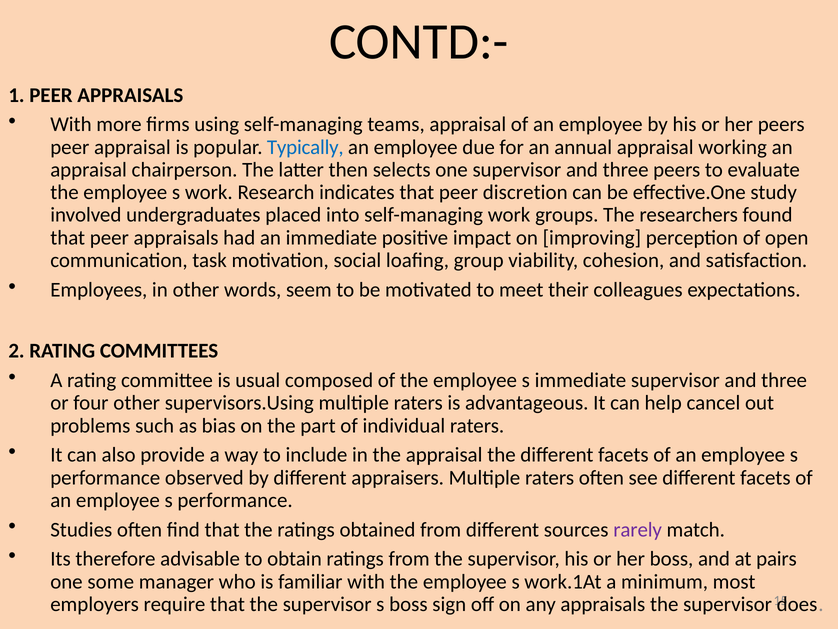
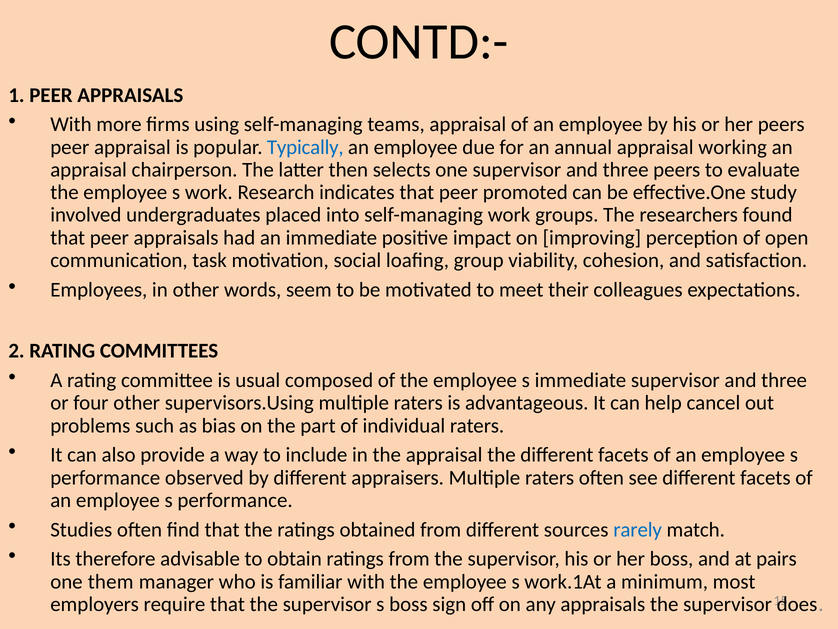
discretion: discretion -> promoted
rarely colour: purple -> blue
some: some -> them
